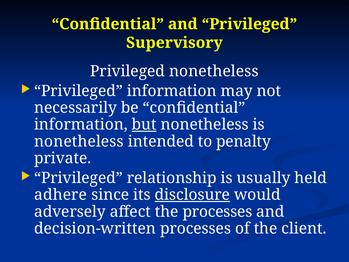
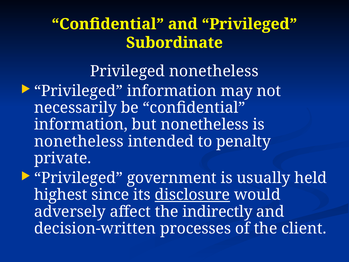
Supervisory: Supervisory -> Subordinate
but underline: present -> none
relationship: relationship -> government
adhere: adhere -> highest
the processes: processes -> indirectly
